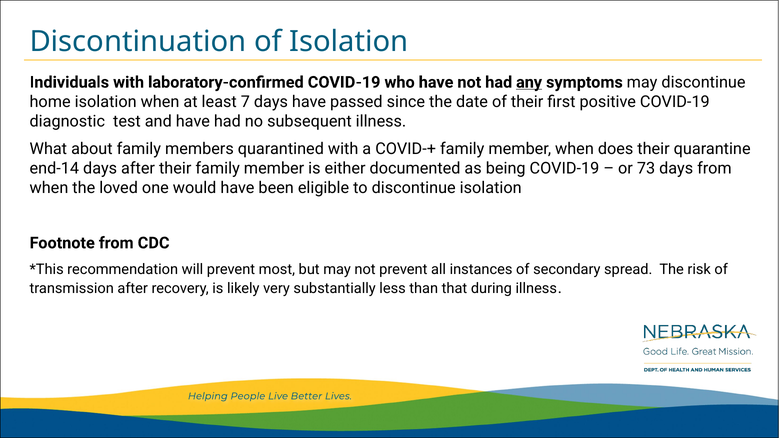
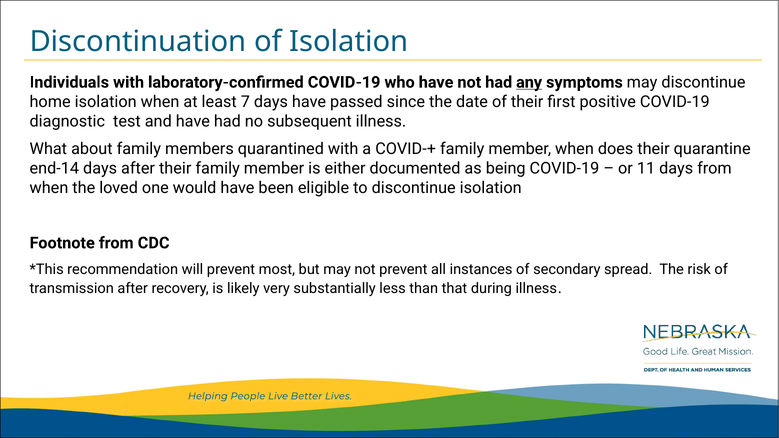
73: 73 -> 11
